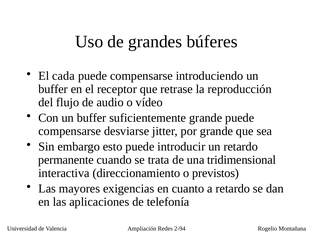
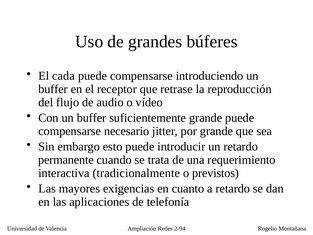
desviarse: desviarse -> necesario
tridimensional: tridimensional -> requerimiento
direccionamiento: direccionamiento -> tradicionalmente
